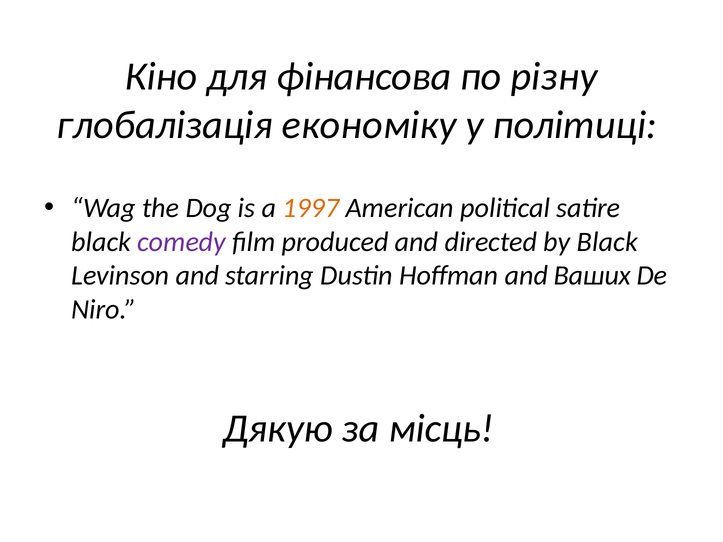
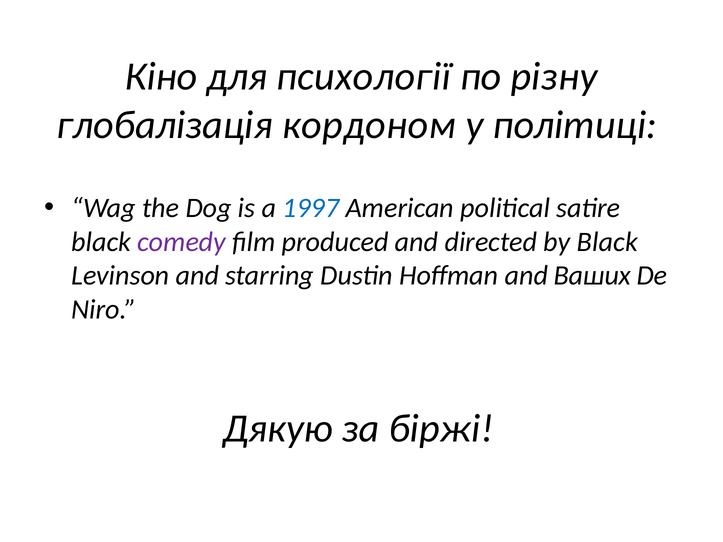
фінансова: фінансова -> психології
економіку: економіку -> кордоном
1997 colour: orange -> blue
місць: місць -> біржі
